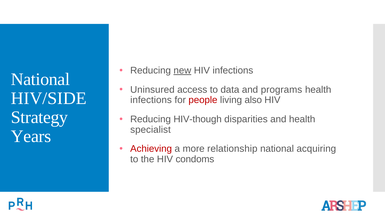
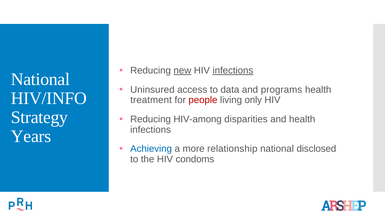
infections at (233, 71) underline: none -> present
HIV/SIDE: HIV/SIDE -> HIV/INFO
infections at (151, 100): infections -> treatment
also: also -> only
HIV-though: HIV-though -> HIV-among
specialist at (151, 130): specialist -> infections
Achieving colour: red -> blue
acquiring: acquiring -> disclosed
